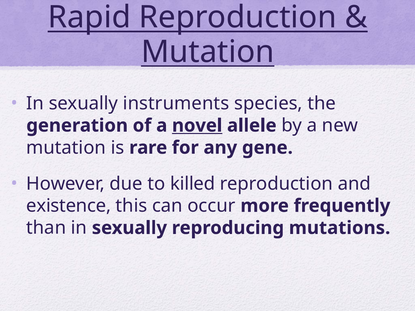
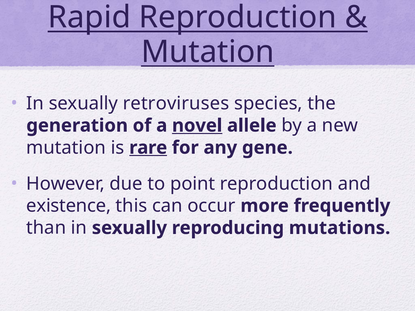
instruments: instruments -> retroviruses
rare underline: none -> present
killed: killed -> point
